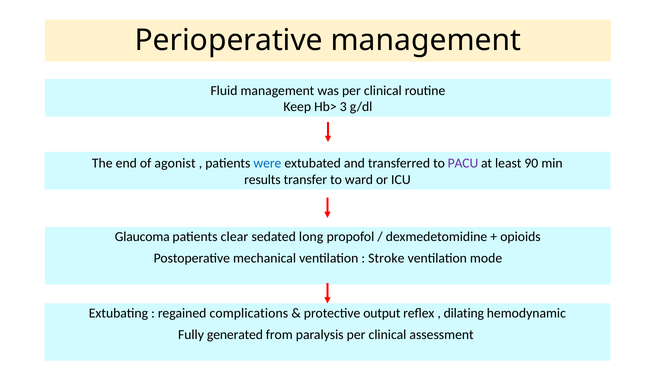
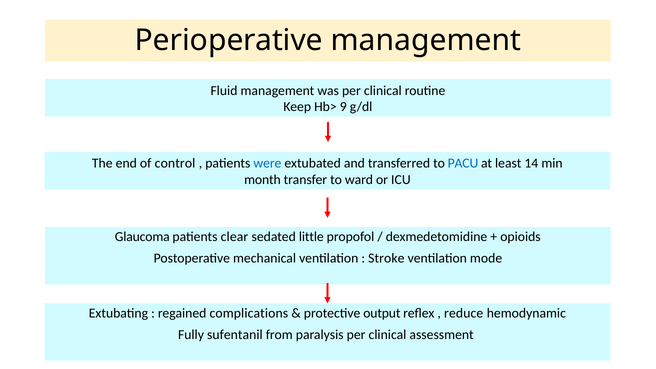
3: 3 -> 9
agonist: agonist -> control
PACU colour: purple -> blue
90: 90 -> 14
results: results -> month
long: long -> little
dilating: dilating -> reduce
generated: generated -> sufentanil
